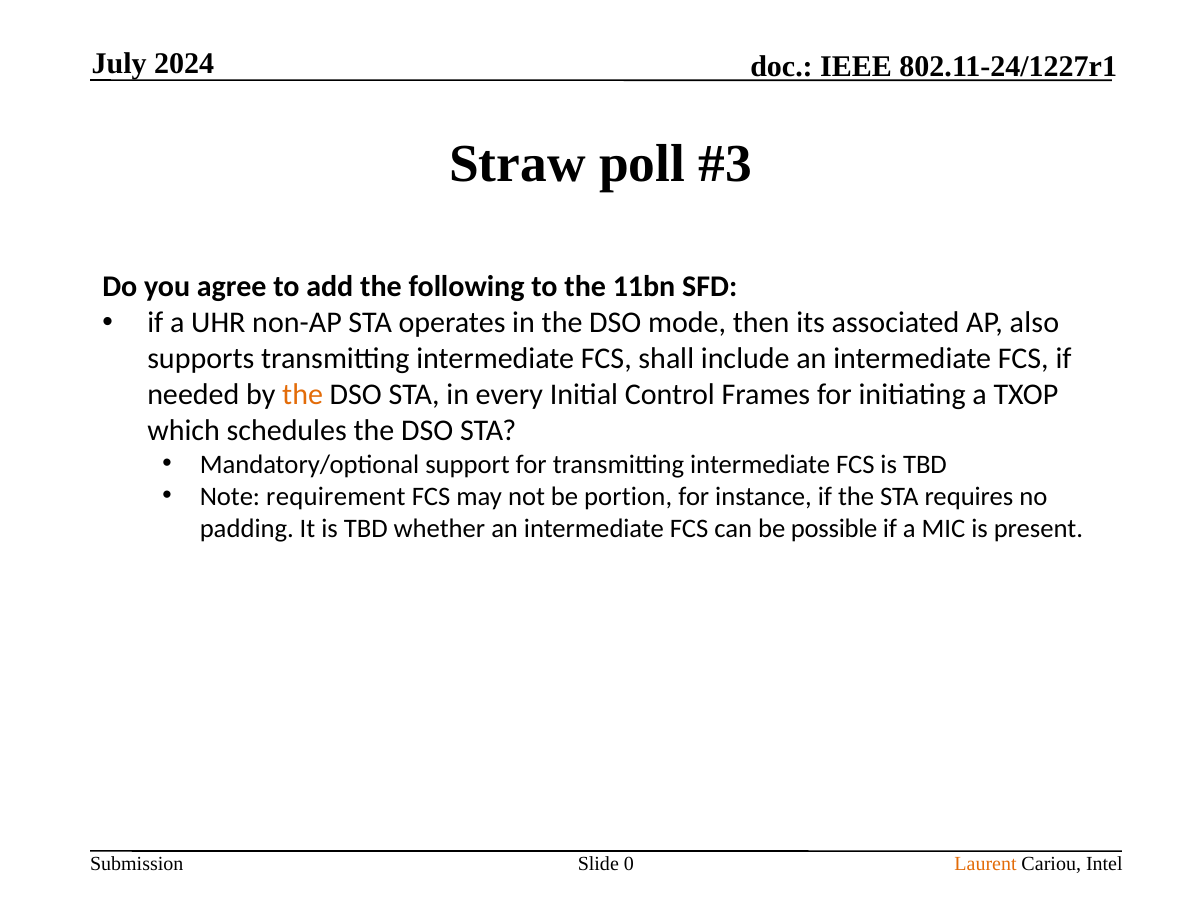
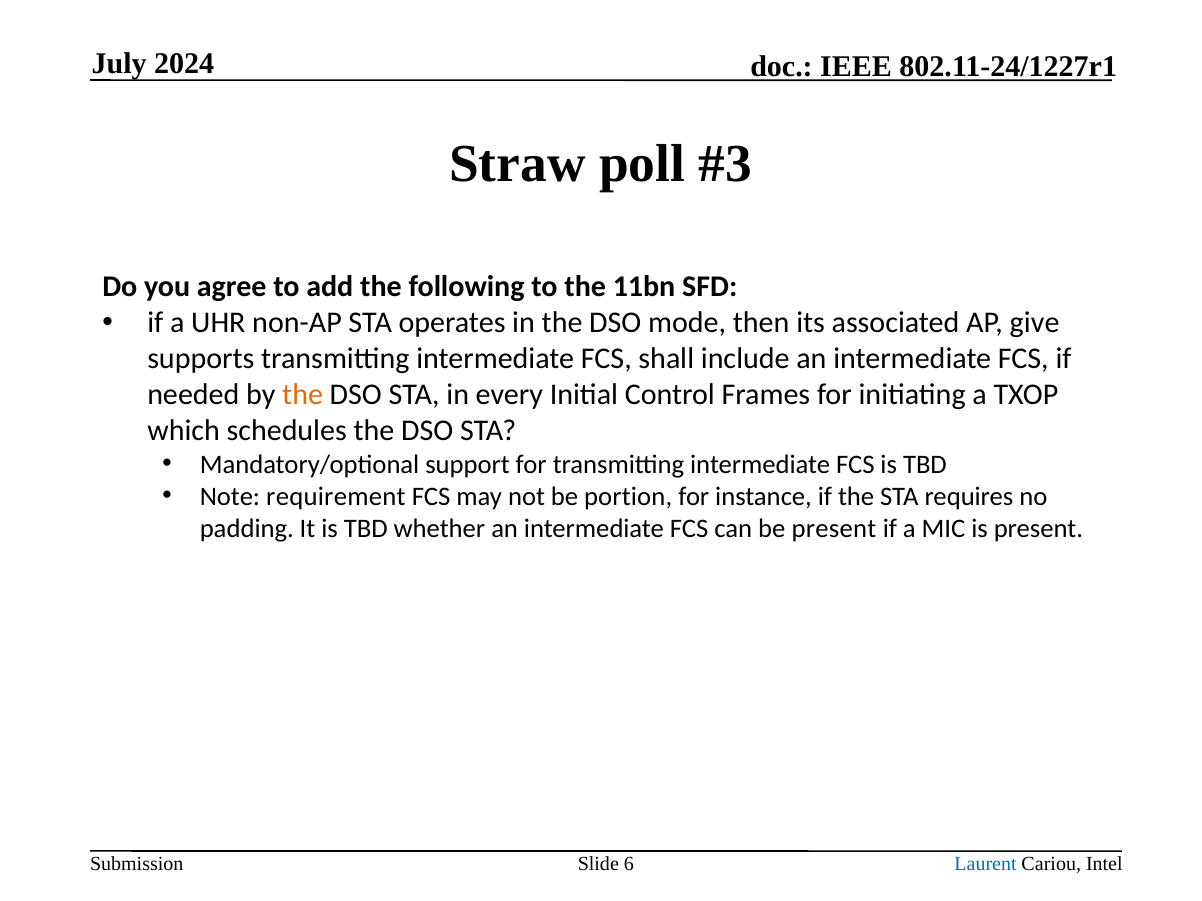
also: also -> give
be possible: possible -> present
0: 0 -> 6
Laurent colour: orange -> blue
